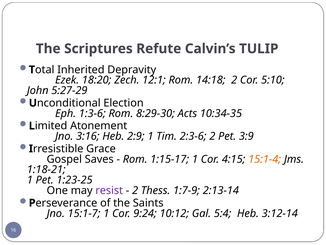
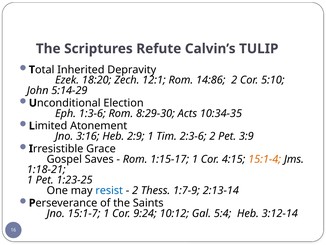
14:18: 14:18 -> 14:86
5:27-29: 5:27-29 -> 5:14-29
resist colour: purple -> blue
